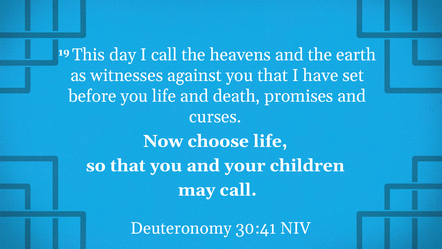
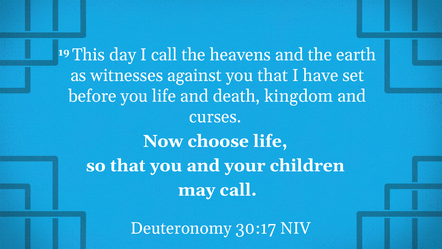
promises: promises -> kingdom
30:41: 30:41 -> 30:17
